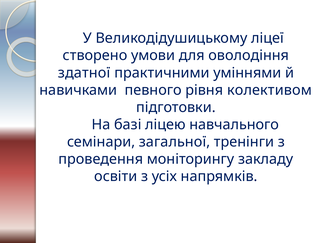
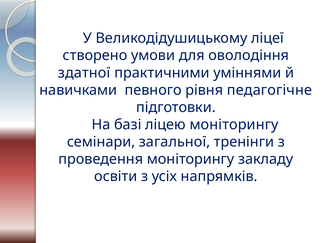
колективом: колективом -> педагогічне
ліцею навчального: навчального -> моніторингу
